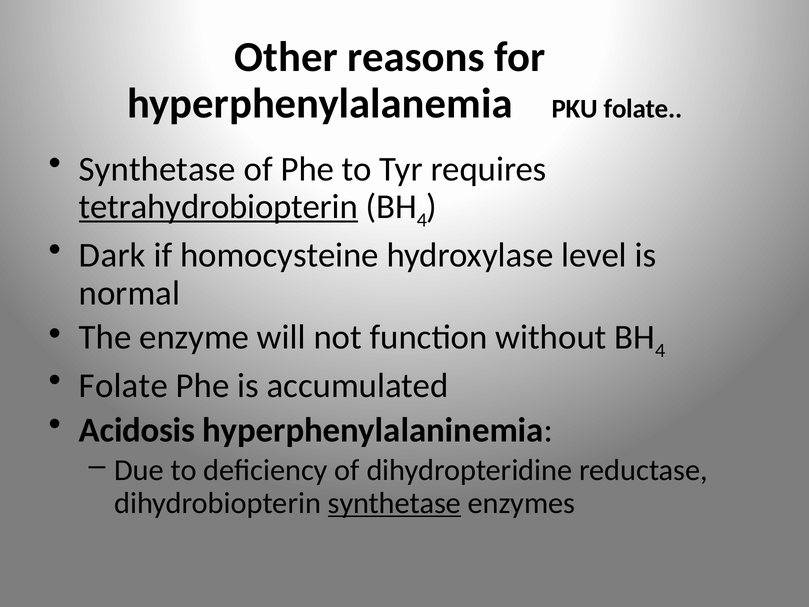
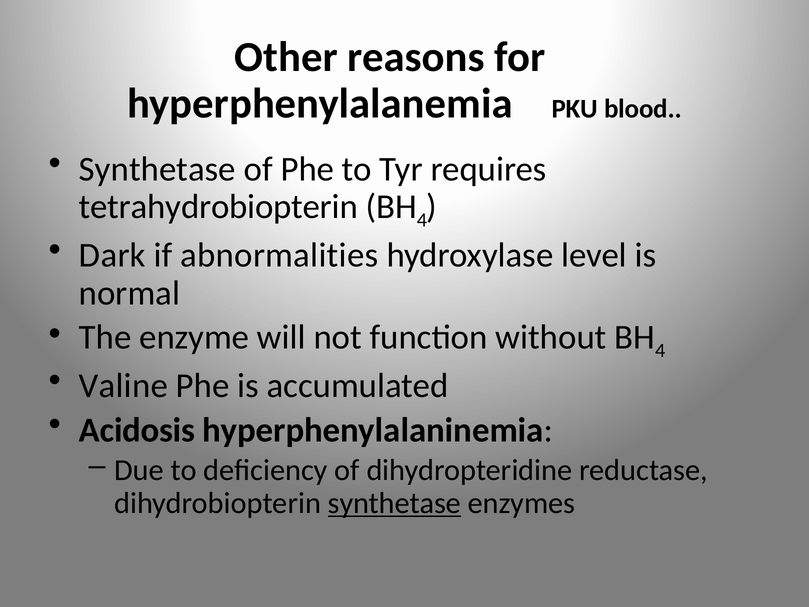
PKU folate: folate -> blood
tetrahydrobiopterin underline: present -> none
homocysteine: homocysteine -> abnormalities
Folate at (123, 386): Folate -> Valine
